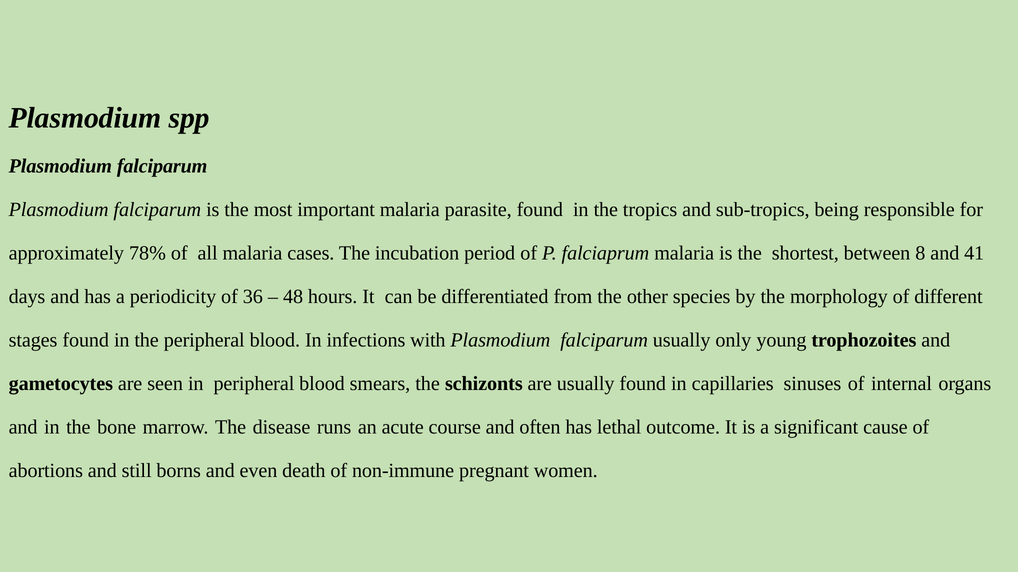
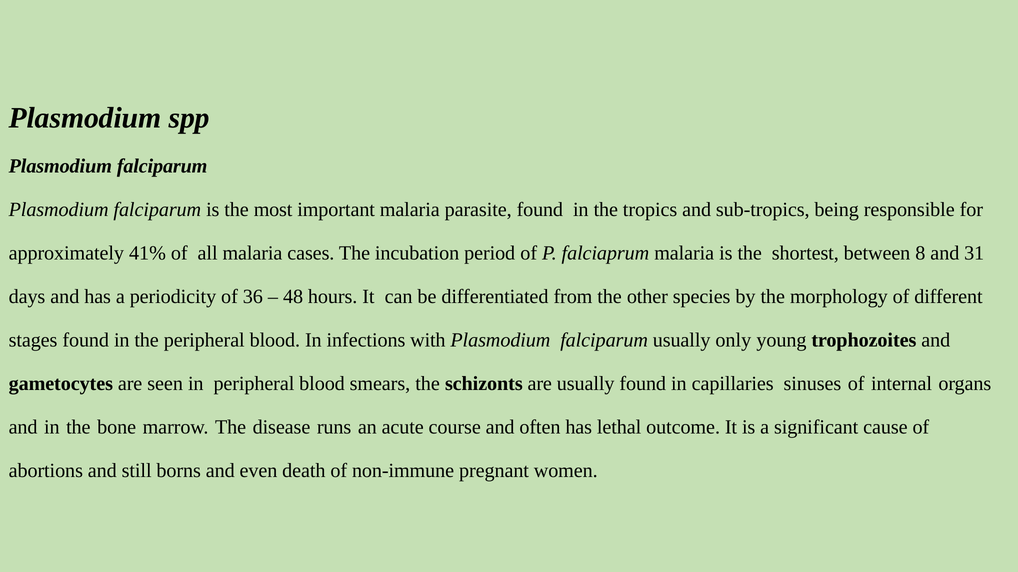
78%: 78% -> 41%
41: 41 -> 31
